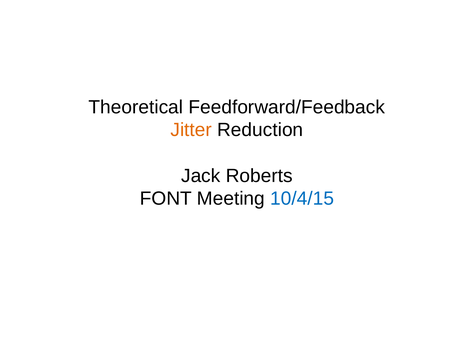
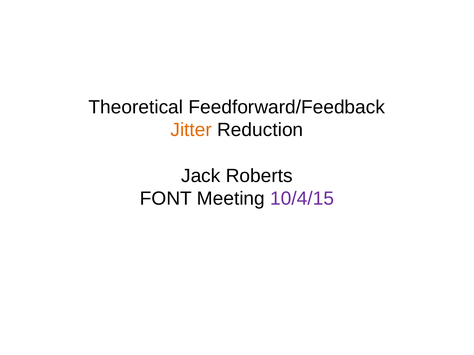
10/4/15 colour: blue -> purple
